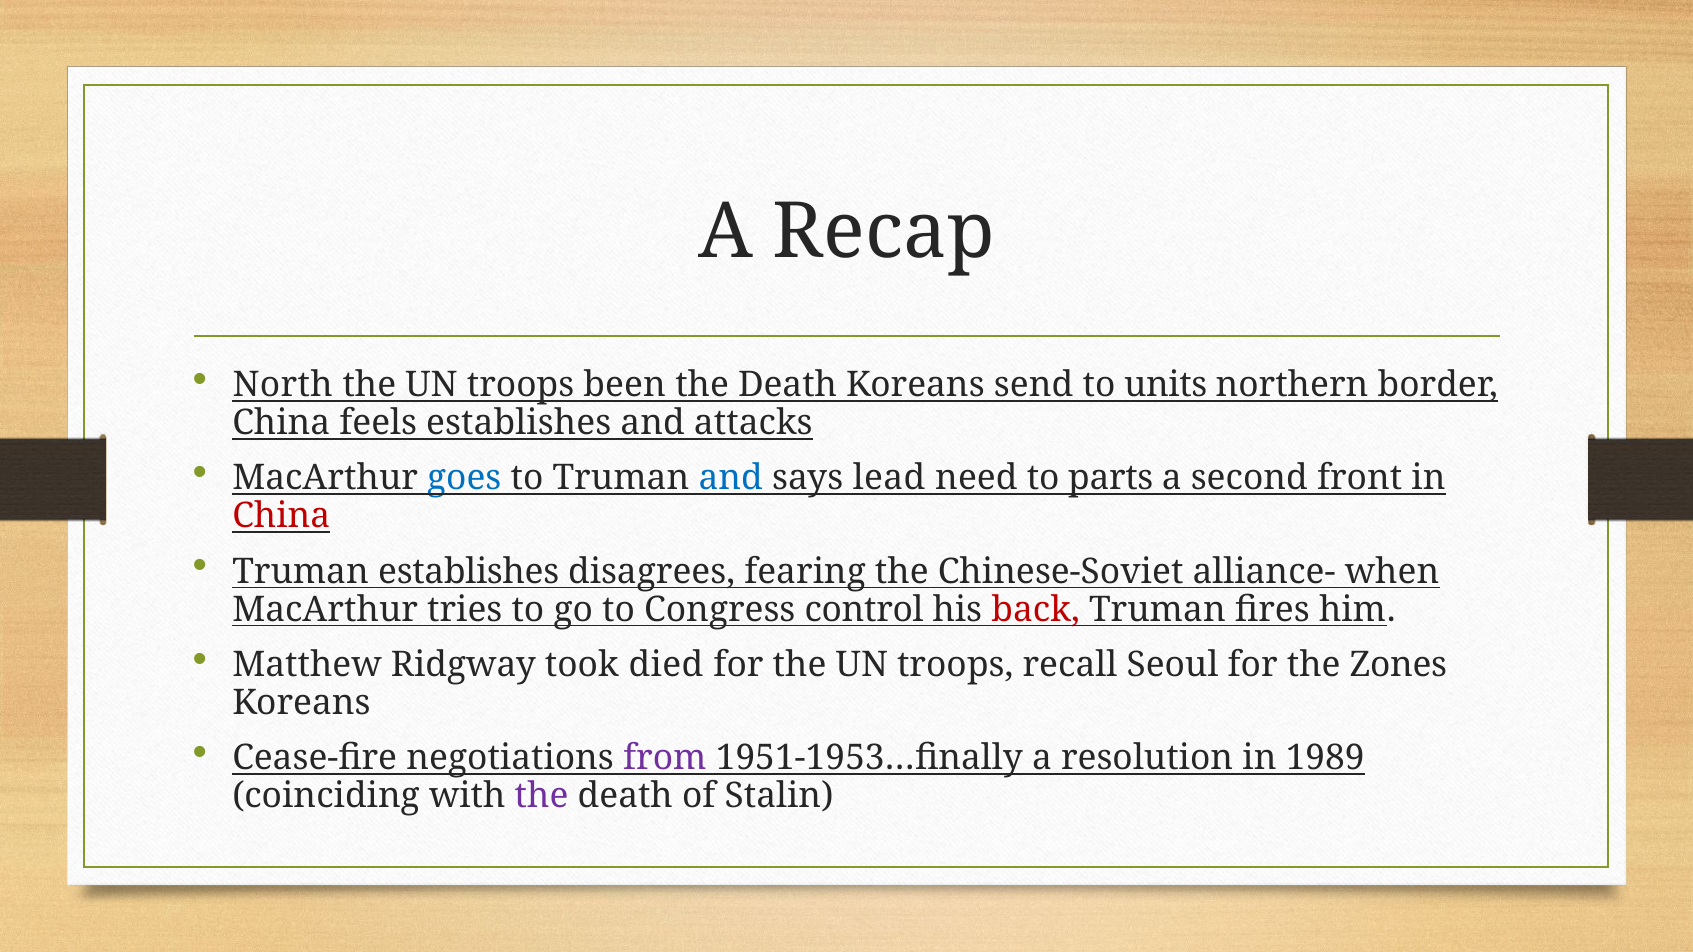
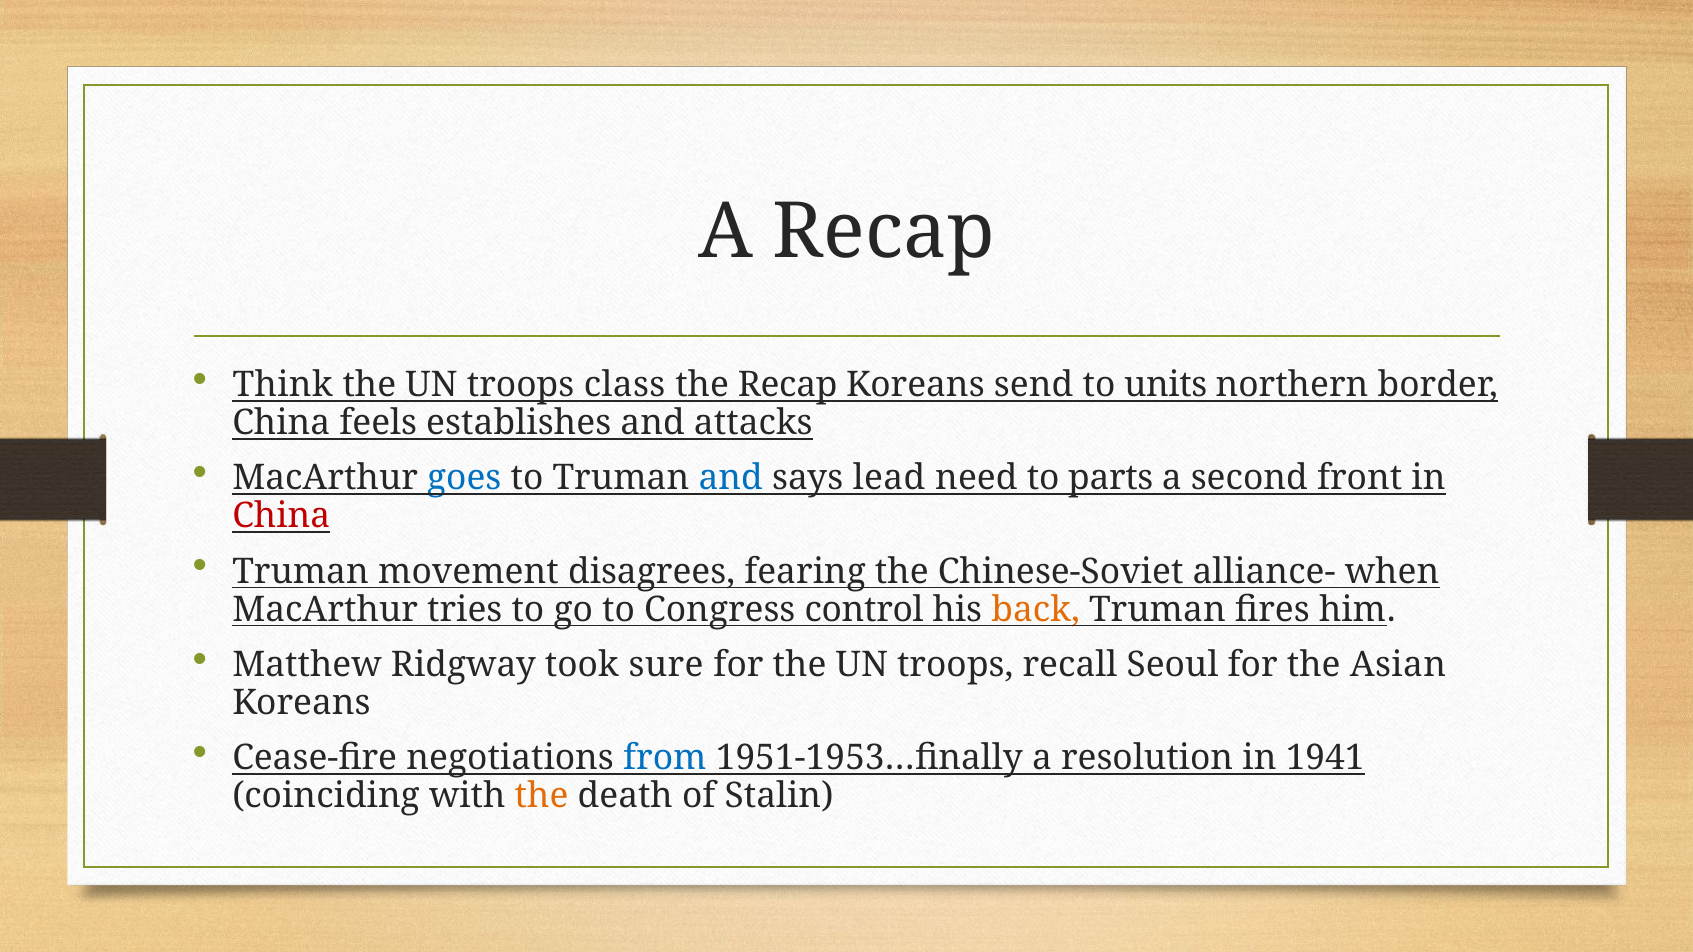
North: North -> Think
been: been -> class
Death at (788, 385): Death -> Recap
Truman establishes: establishes -> movement
back colour: red -> orange
died: died -> sure
Zones: Zones -> Asian
from colour: purple -> blue
1989: 1989 -> 1941
the at (542, 796) colour: purple -> orange
